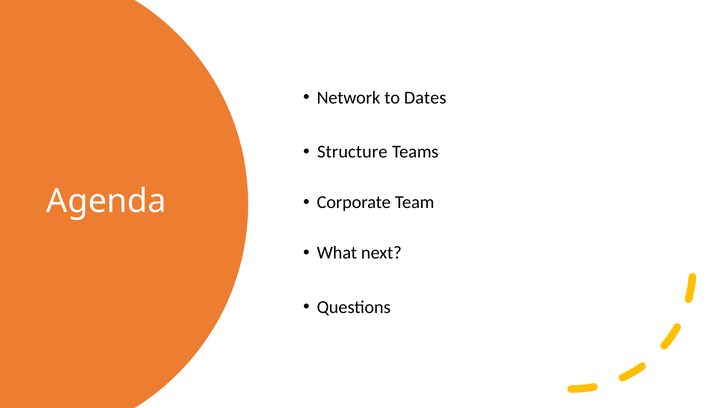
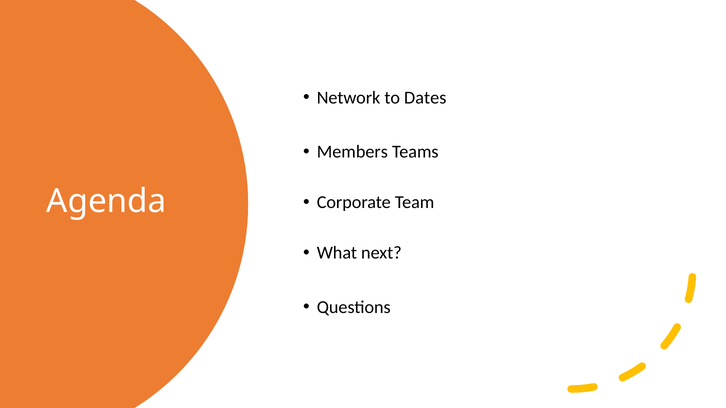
Structure: Structure -> Members
